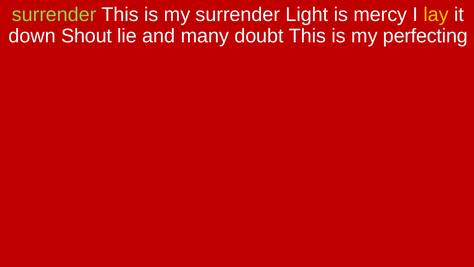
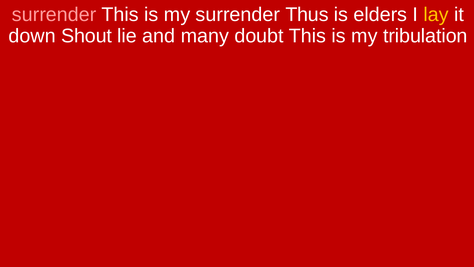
surrender at (54, 15) colour: light green -> pink
Light: Light -> Thus
mercy: mercy -> elders
perfecting: perfecting -> tribulation
